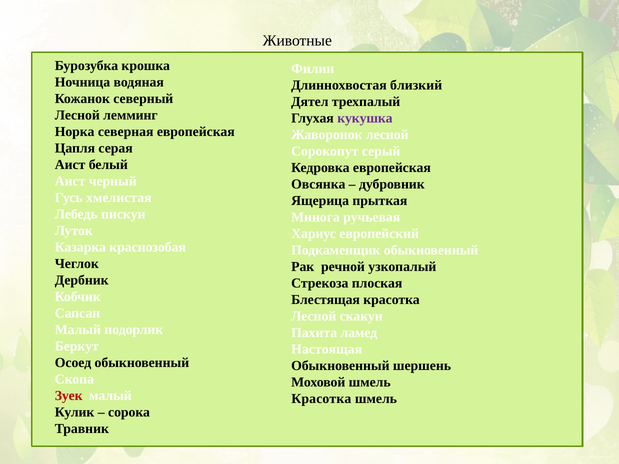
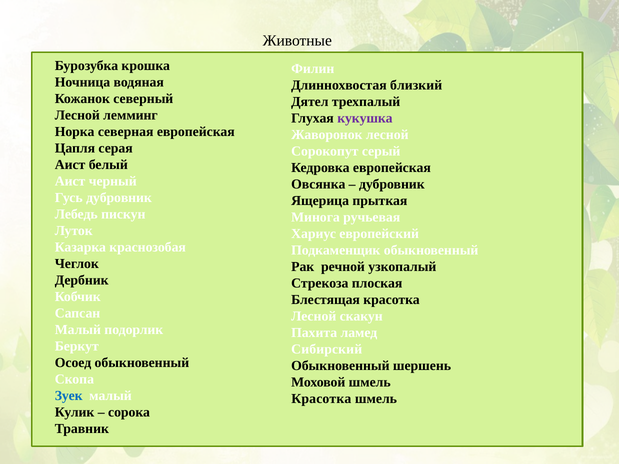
Гусь хмелистая: хмелистая -> дубровник
Настоящая: Настоящая -> Сибирский
Зуек colour: red -> blue
